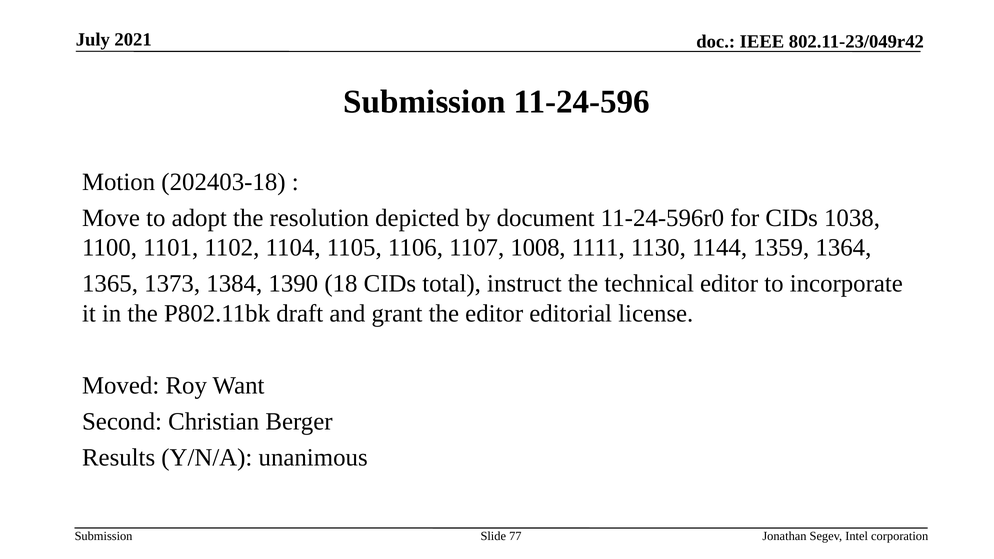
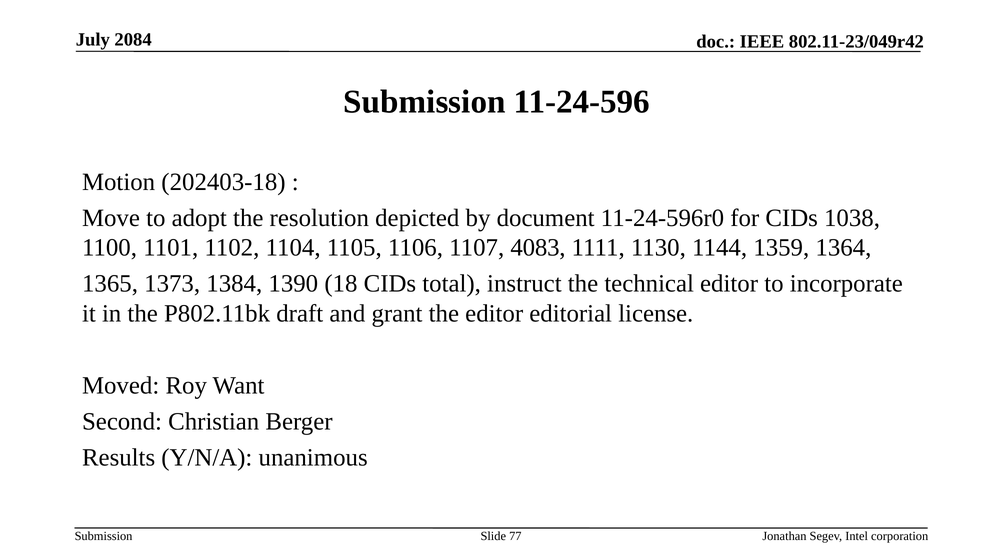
2021: 2021 -> 2084
1008: 1008 -> 4083
